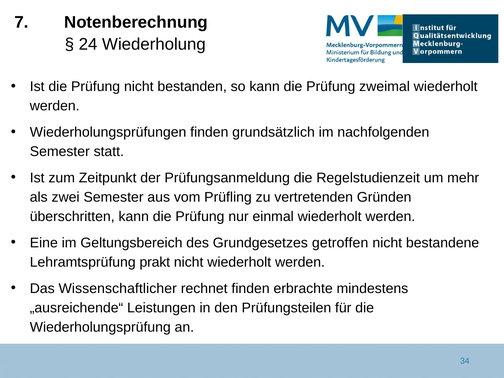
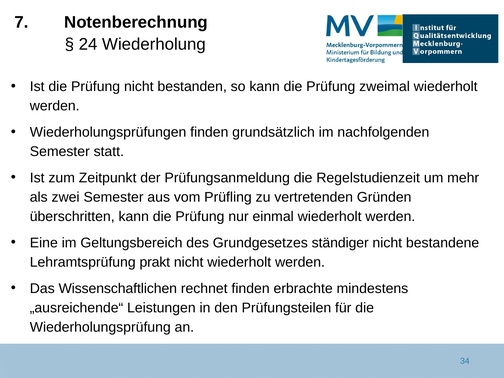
getroffen: getroffen -> ständiger
Wissenschaftlicher: Wissenschaftlicher -> Wissenschaftlichen
